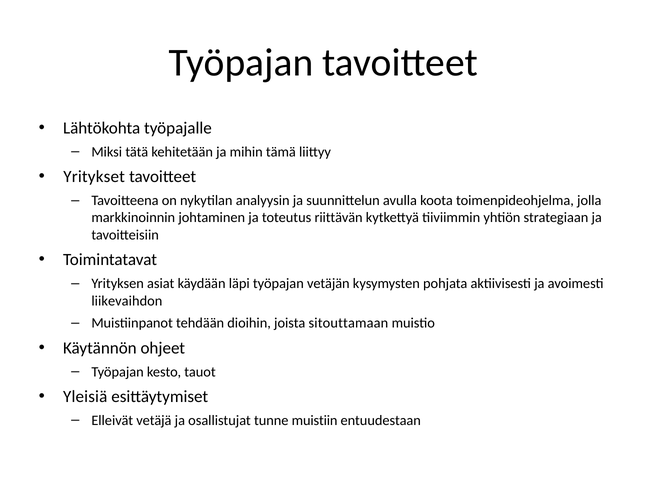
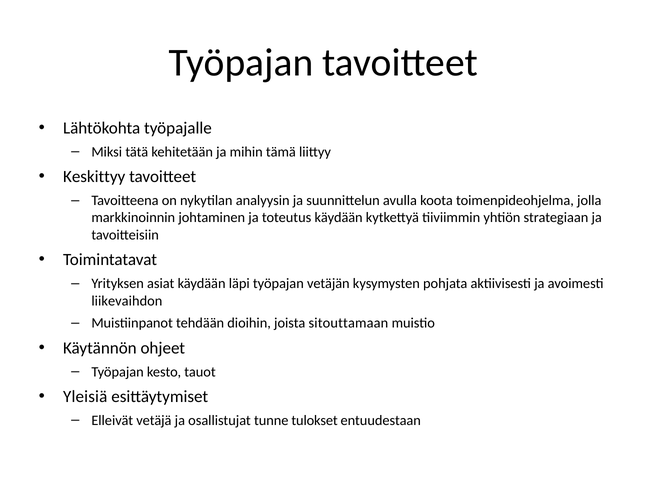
Yritykset: Yritykset -> Keskittyy
toteutus riittävän: riittävän -> käydään
muistiin: muistiin -> tulokset
